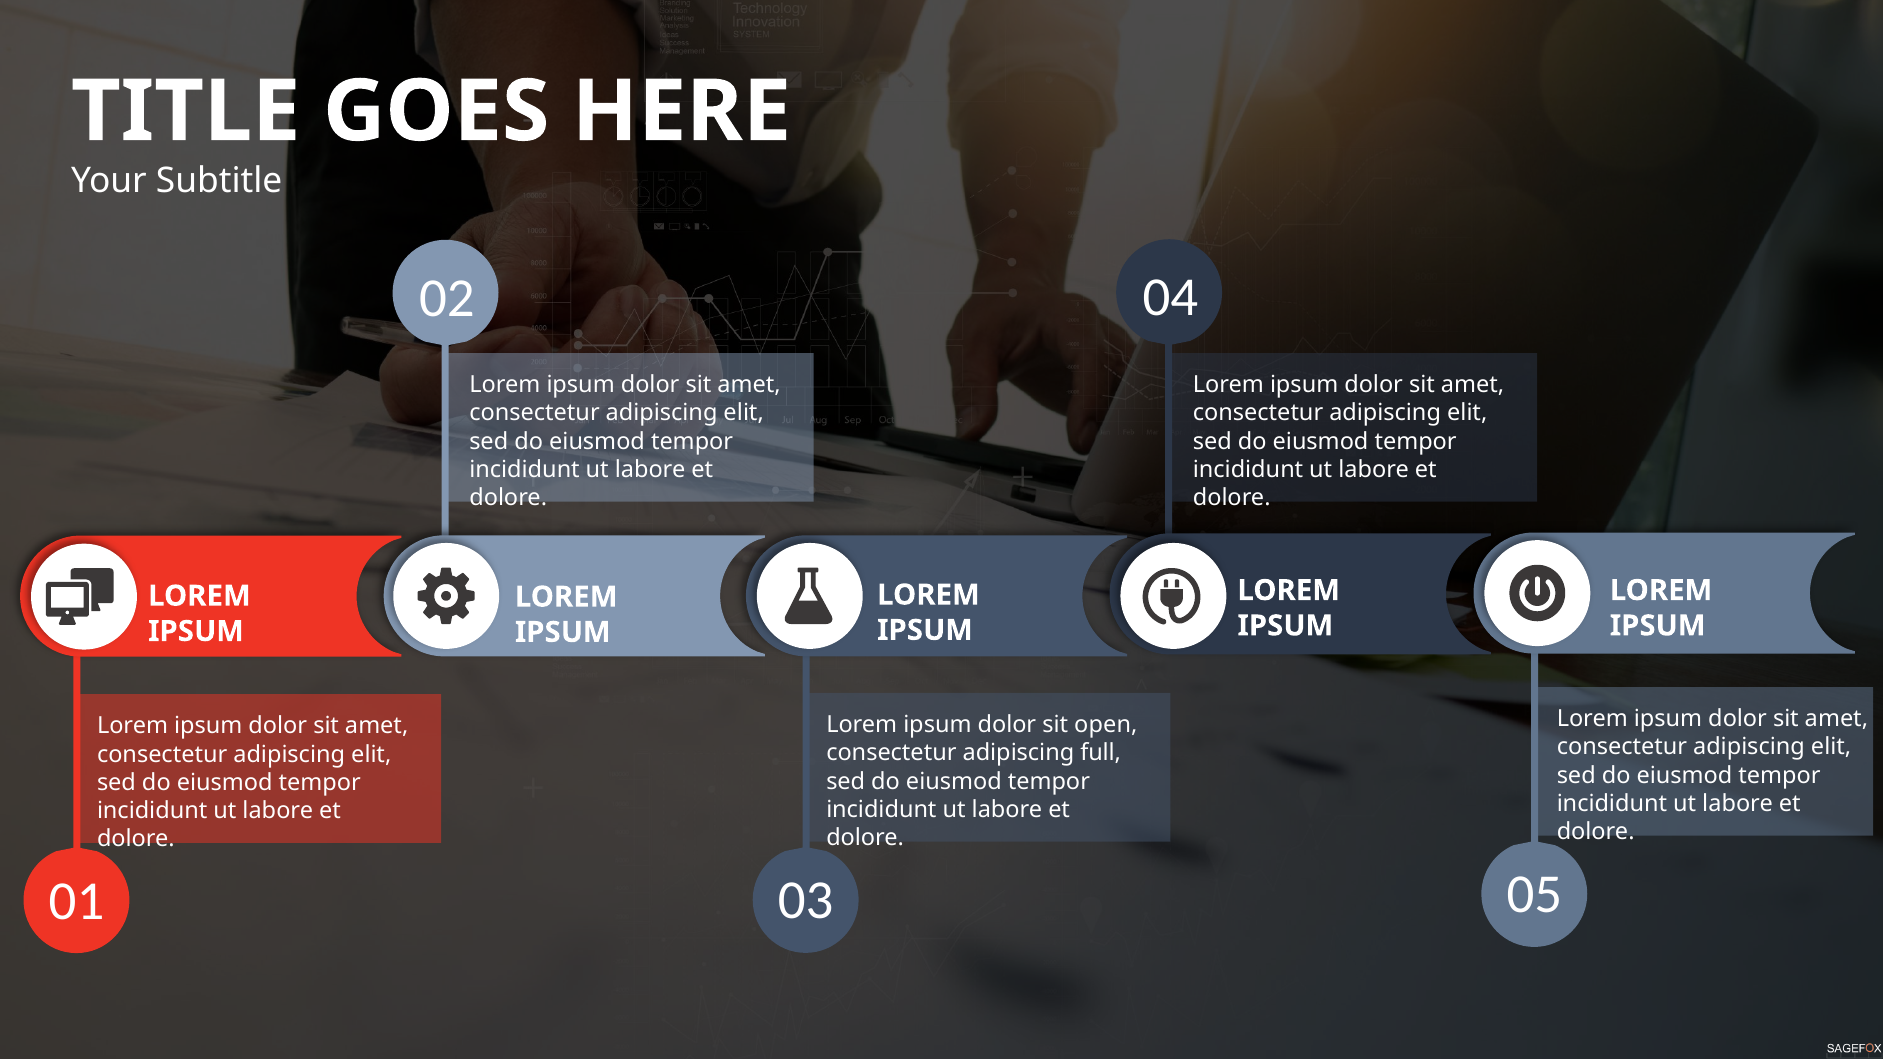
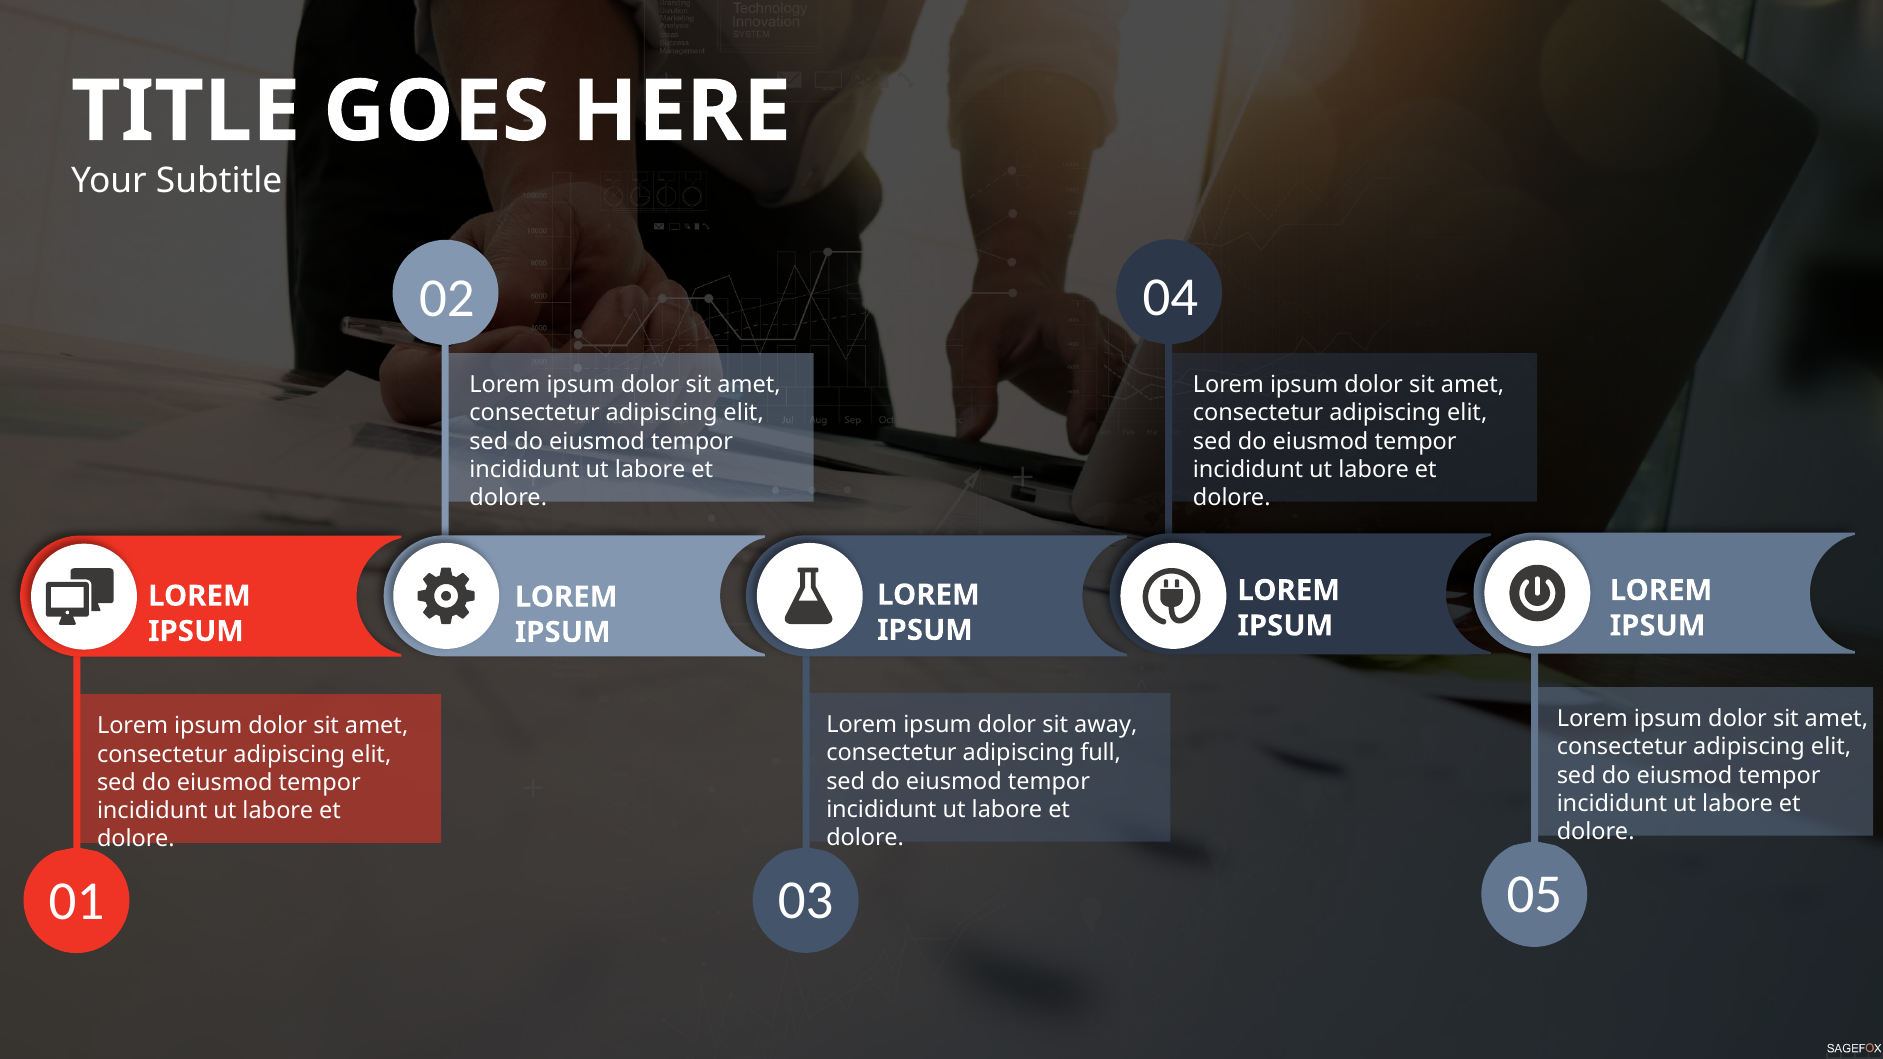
open: open -> away
